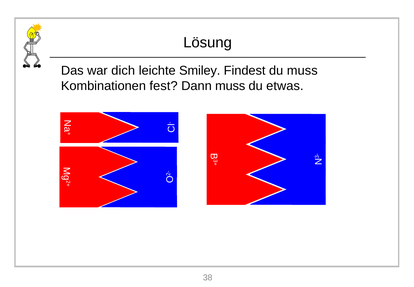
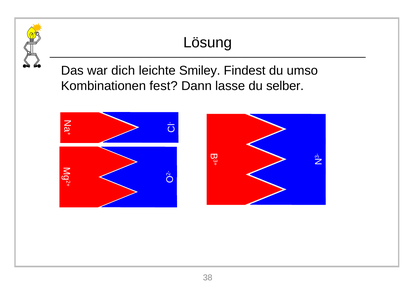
du muss: muss -> umso
Dann muss: muss -> lasse
etwas: etwas -> selber
